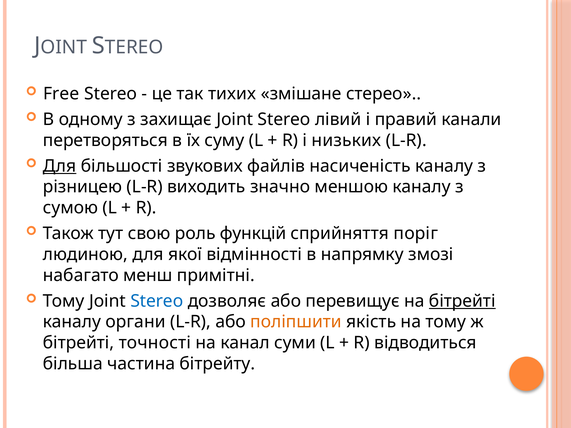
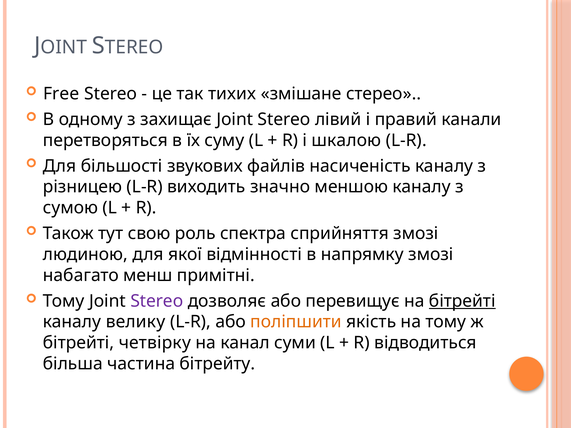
низьких: низьких -> шкалою
Для at (60, 166) underline: present -> none
функцій: функцій -> спектра
сприйняття поріг: поріг -> змозі
Stereo at (157, 301) colour: blue -> purple
органи: органи -> велику
точності: точності -> четвірку
